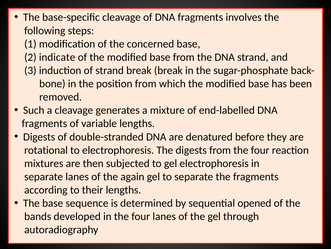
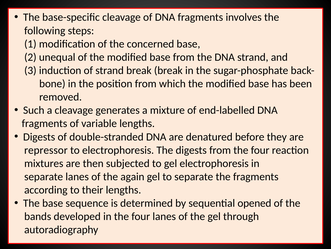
indicate: indicate -> unequal
rotational: rotational -> repressor
